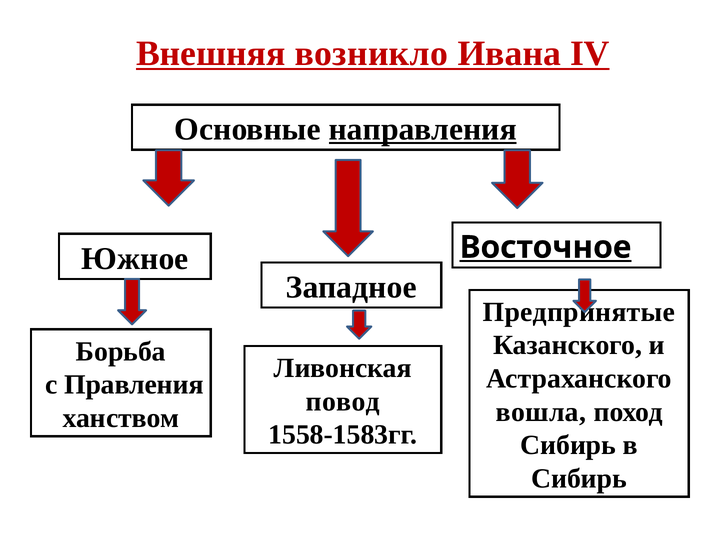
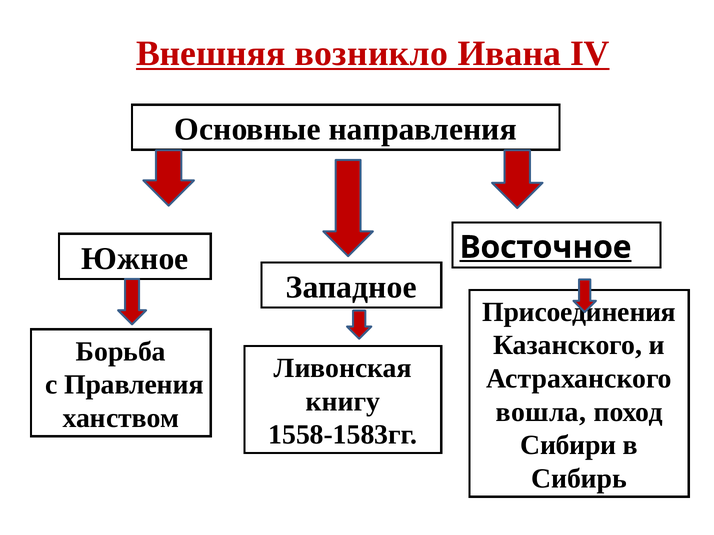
направления underline: present -> none
Предпринятые: Предпринятые -> Присоединения
повод: повод -> книгу
Сибирь at (568, 446): Сибирь -> Сибири
